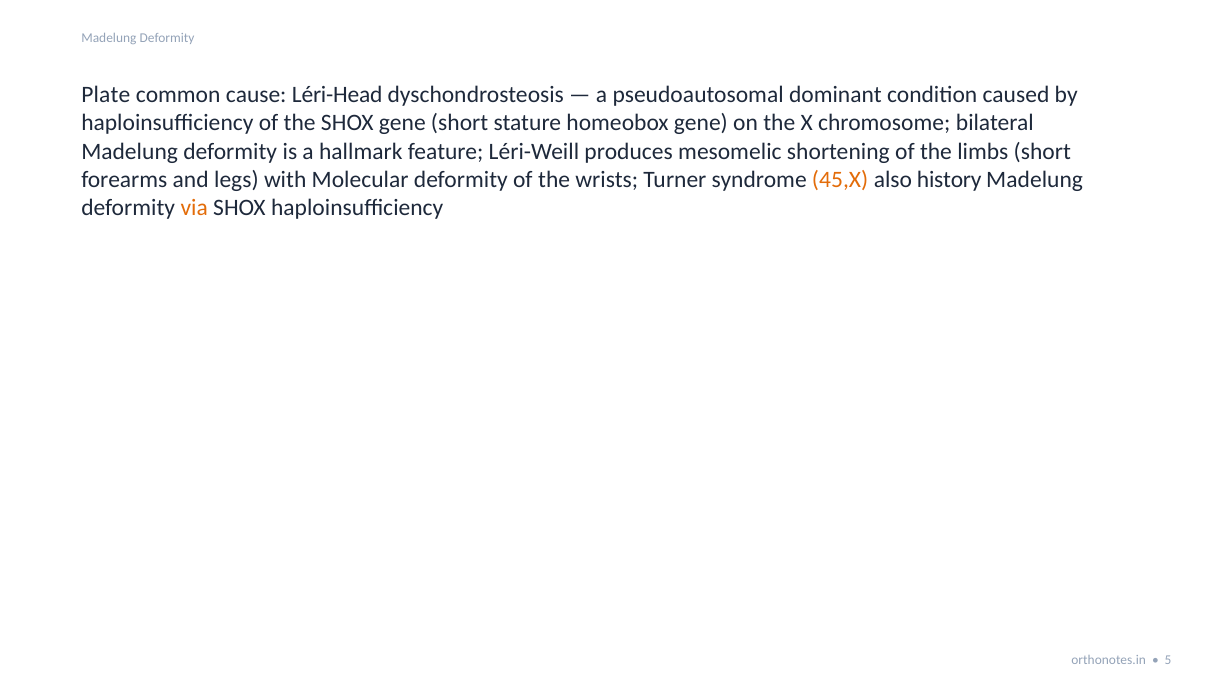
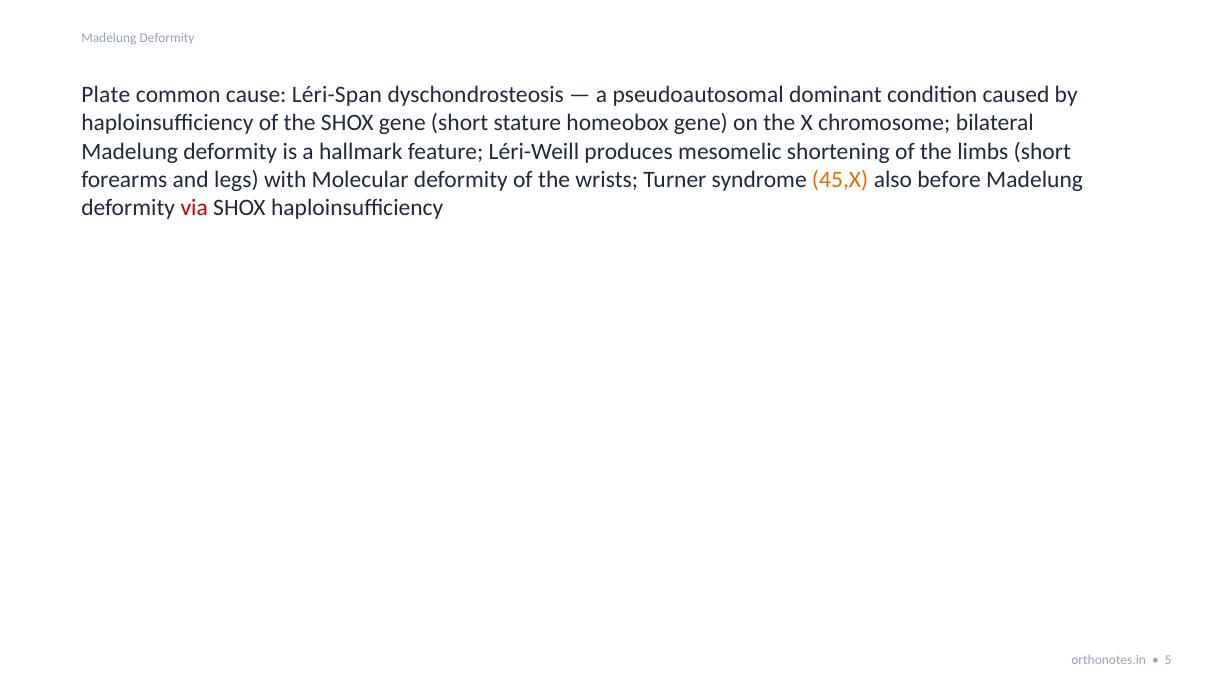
Léri-Head: Léri-Head -> Léri-Span
history: history -> before
via colour: orange -> red
